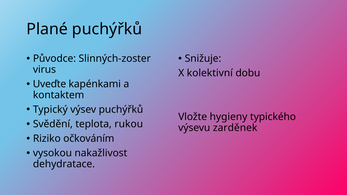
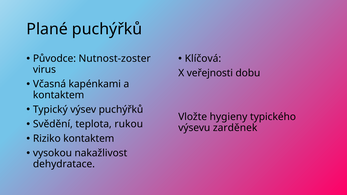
Slinných-zoster: Slinných-zoster -> Nutnost-zoster
Snižuje: Snižuje -> Klíčová
kolektivní: kolektivní -> veřejnosti
Uveďte: Uveďte -> Včasná
Riziko očkováním: očkováním -> kontaktem
